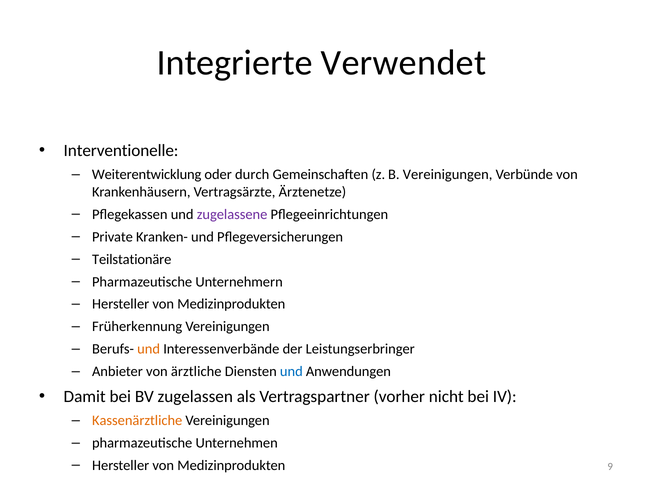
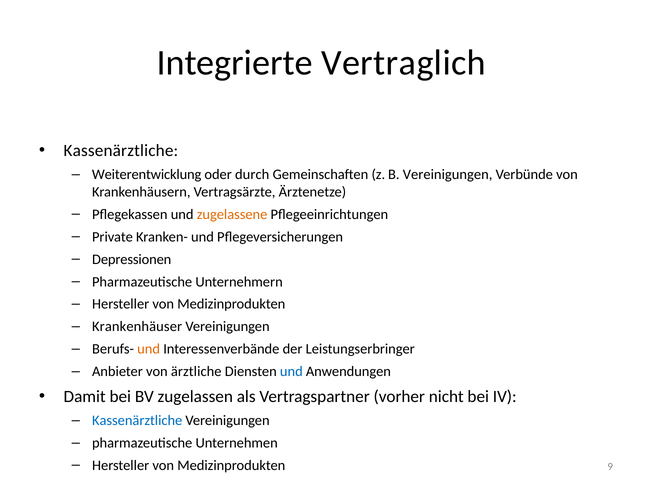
Verwendet: Verwendet -> Vertraglich
Interventionelle at (121, 151): Interventionelle -> Kassenärztliche
zugelassene colour: purple -> orange
Teilstationäre: Teilstationäre -> Depressionen
Früherkennung: Früherkennung -> Krankenhäuser
Kassenärztliche at (137, 420) colour: orange -> blue
